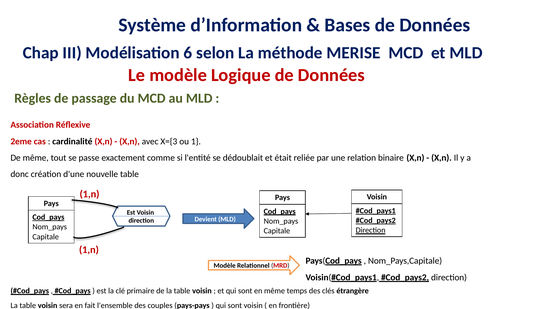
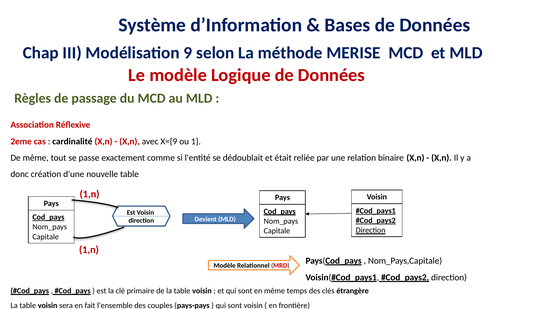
6: 6 -> 9
X={3: X={3 -> X={9
